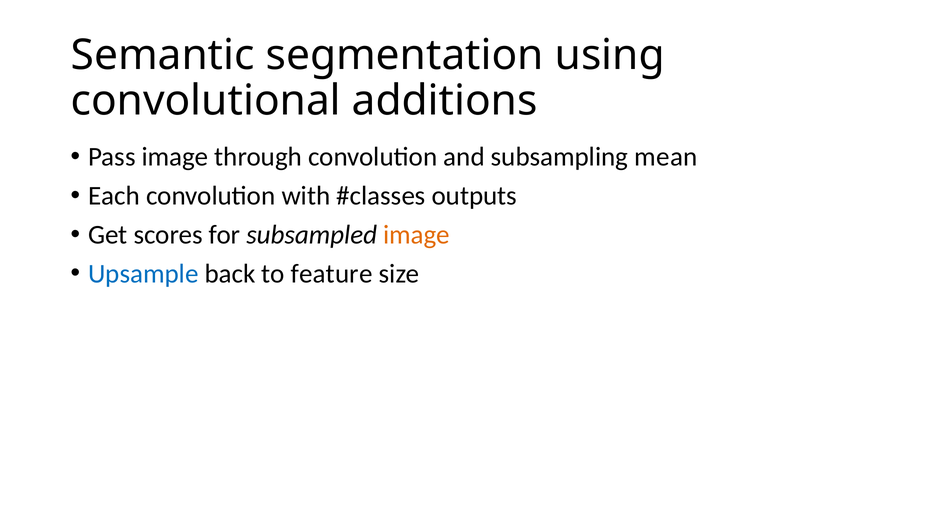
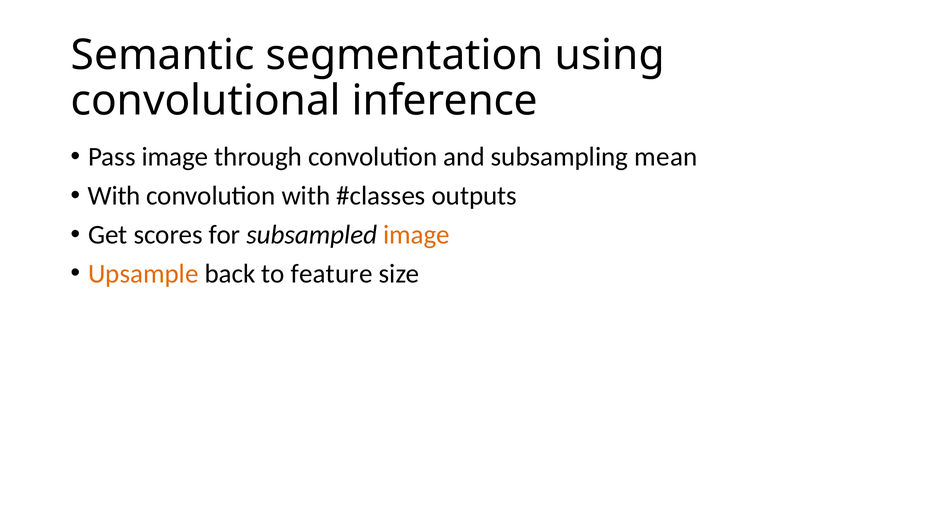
additions: additions -> inference
Each at (114, 196): Each -> With
Upsample colour: blue -> orange
